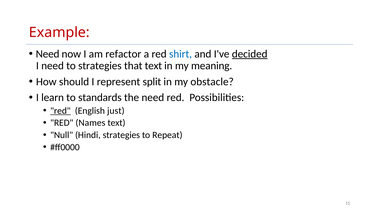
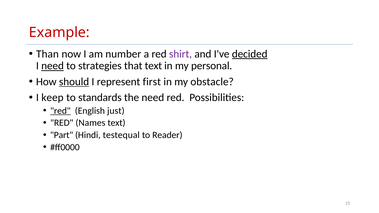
Need at (48, 54): Need -> Than
refactor: refactor -> number
shirt colour: blue -> purple
need at (53, 66) underline: none -> present
meaning: meaning -> personal
should underline: none -> present
split: split -> first
learn: learn -> keep
Null: Null -> Part
Hindi strategies: strategies -> testequal
Repeat: Repeat -> Reader
